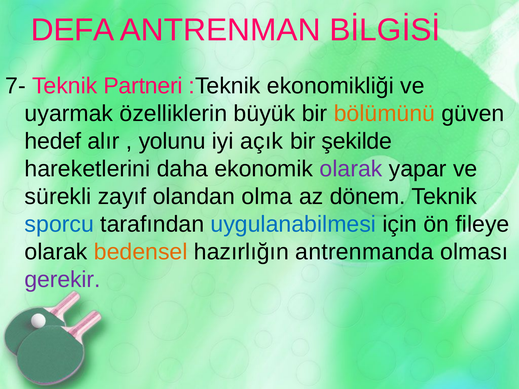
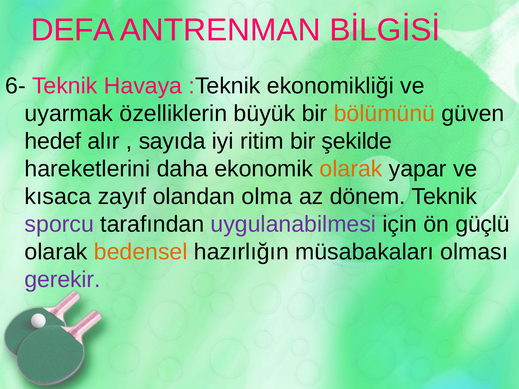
7-: 7- -> 6-
Partneri: Partneri -> Havaya
yolunu: yolunu -> sayıda
açık: açık -> ritim
olarak at (351, 169) colour: purple -> orange
sürekli: sürekli -> kısaca
sporcu colour: blue -> purple
uygulanabilmesi colour: blue -> purple
fileye: fileye -> güçlü
antrenmanda: antrenmanda -> müsabakaları
